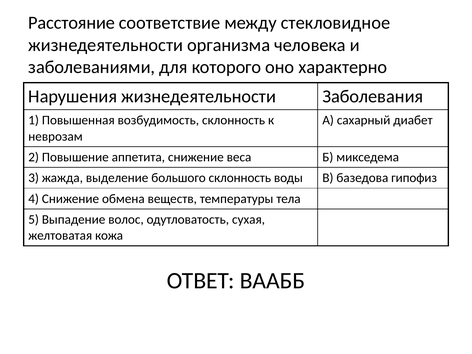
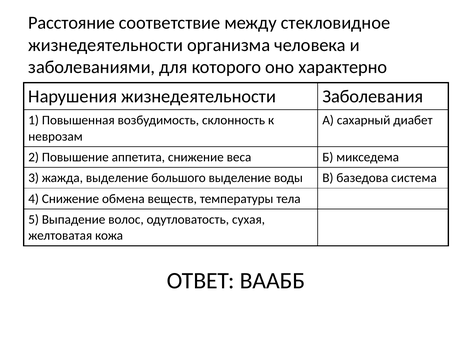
большого склонность: склонность -> выделение
гипофиз: гипофиз -> система
